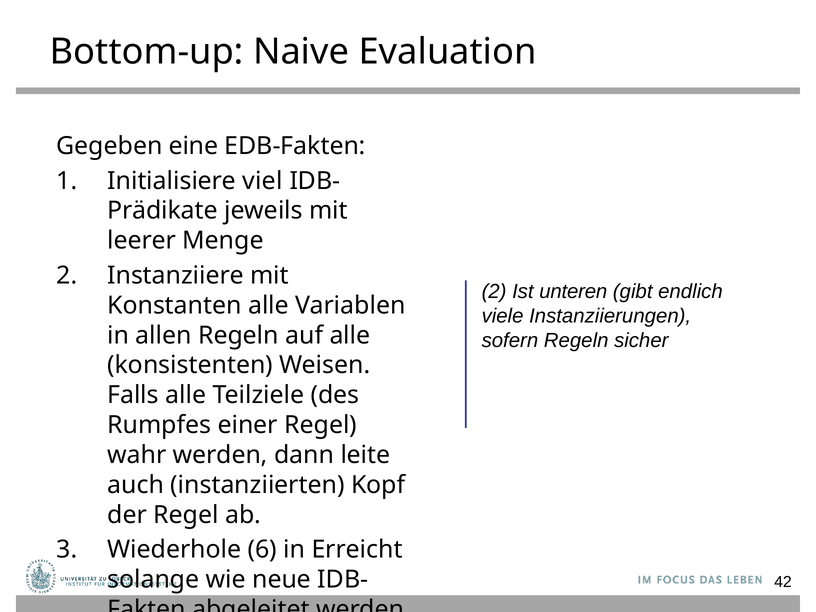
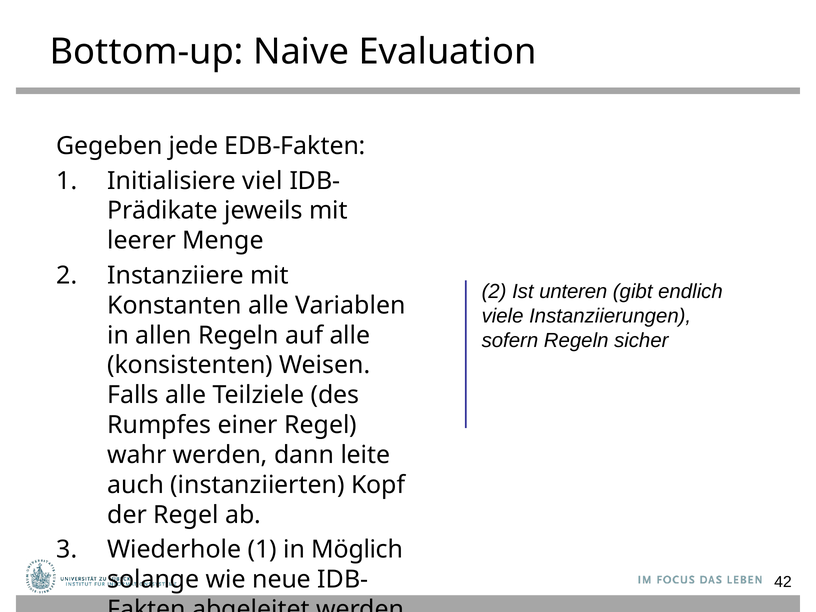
eine: eine -> jede
Wiederhole 6: 6 -> 1
Erreicht: Erreicht -> Möglich
